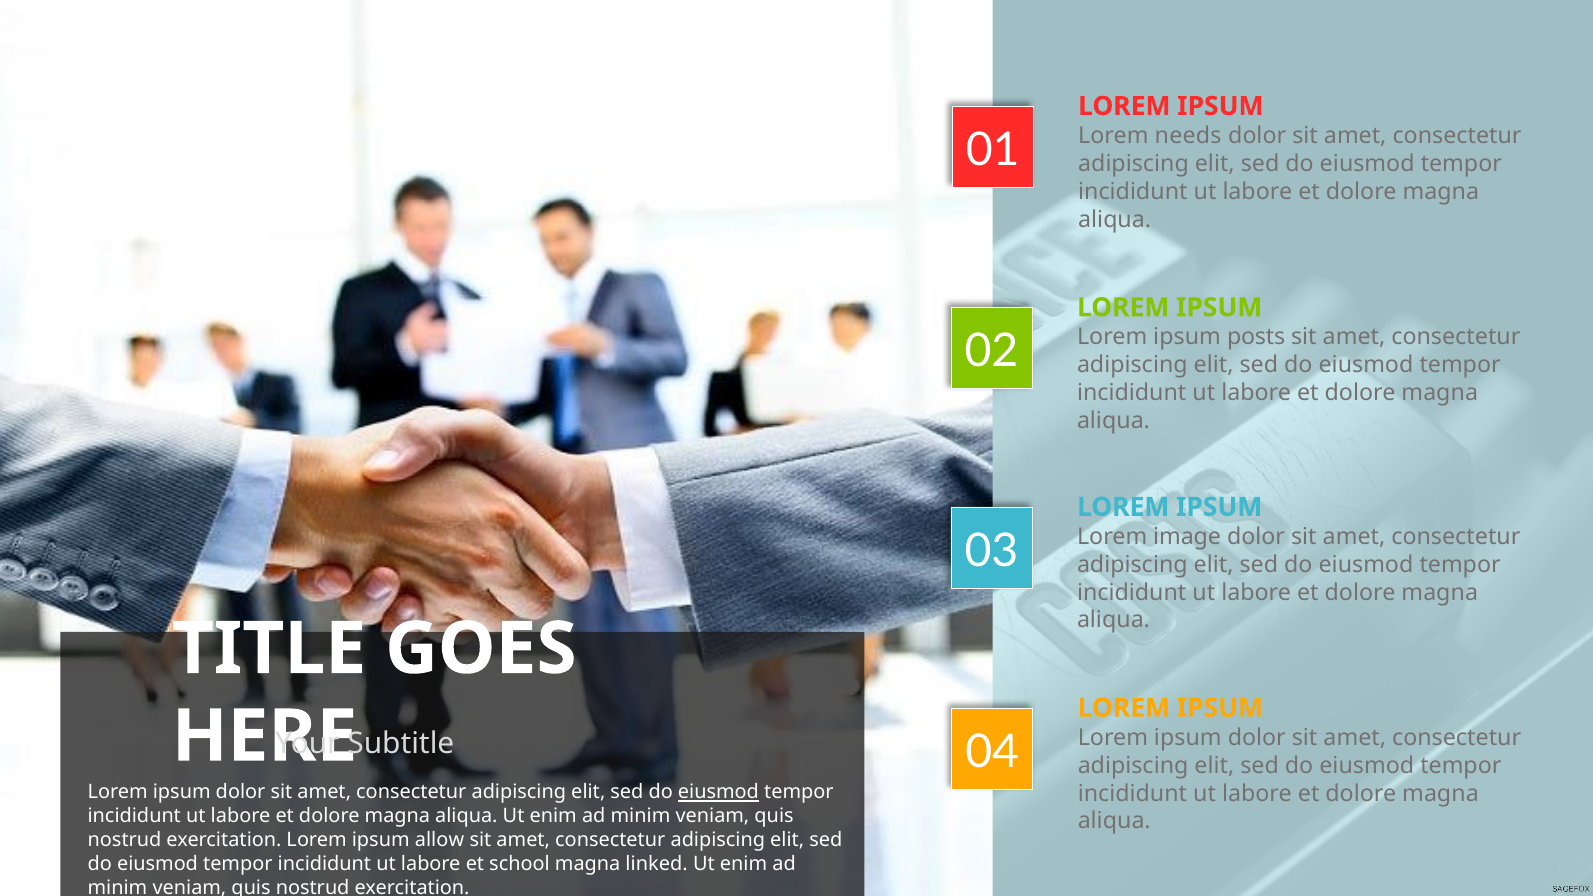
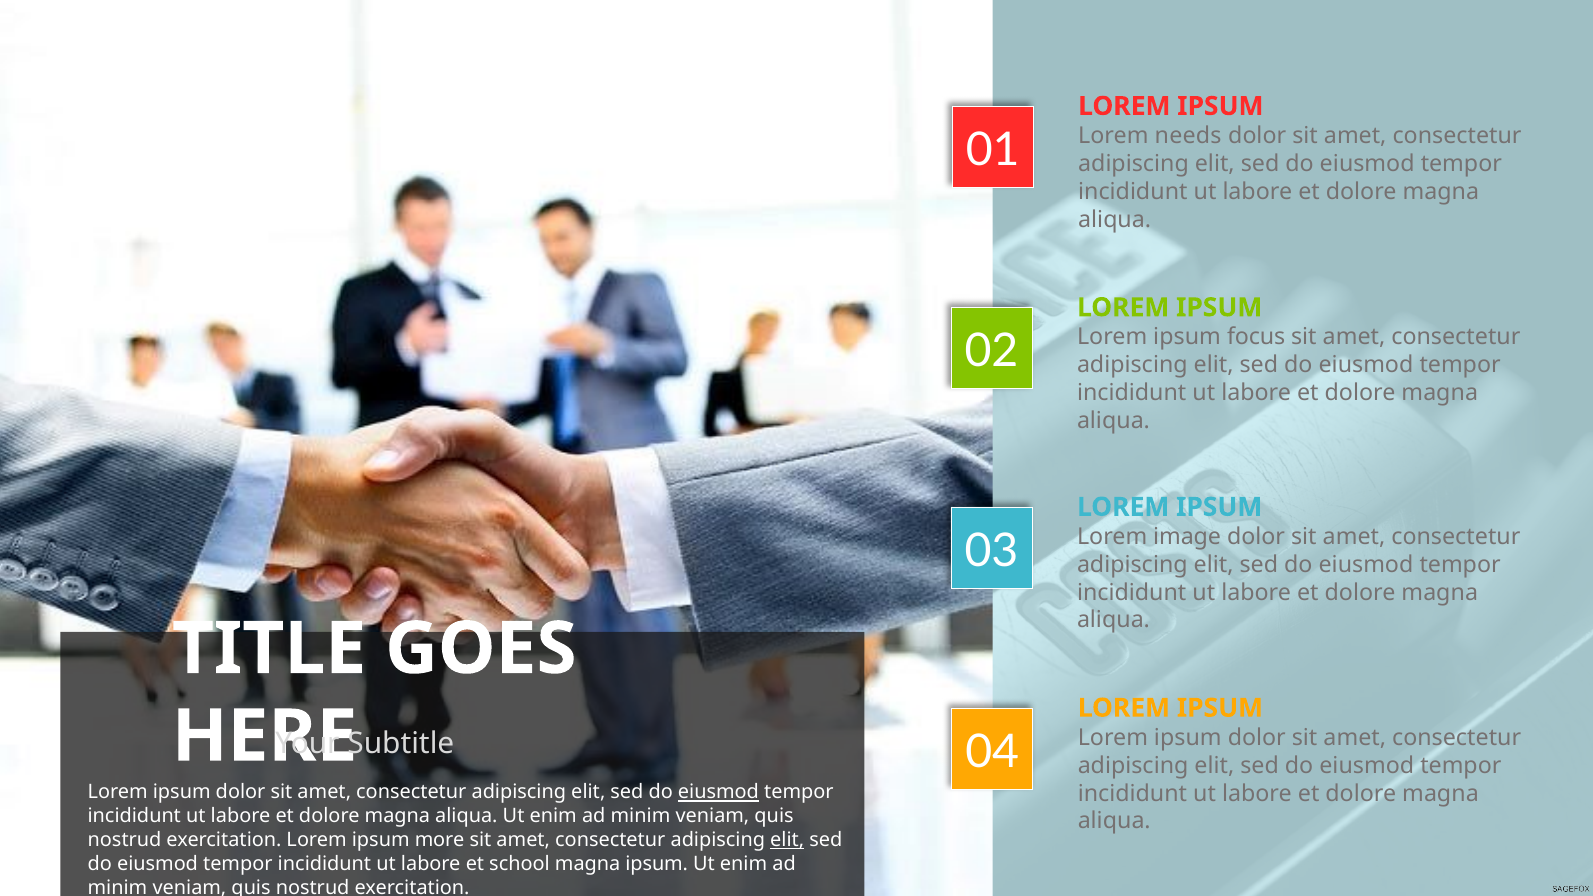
posts: posts -> focus
allow: allow -> more
elit at (787, 840) underline: none -> present
magna linked: linked -> ipsum
